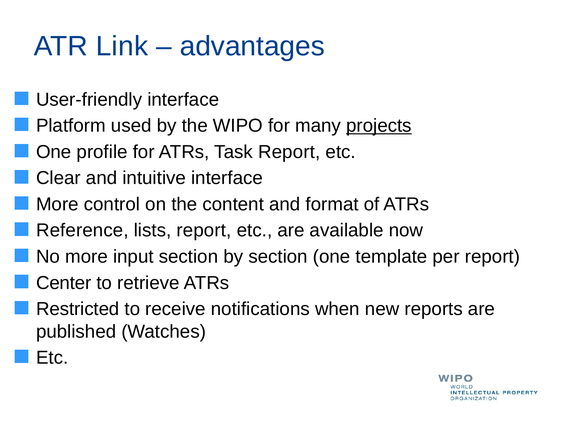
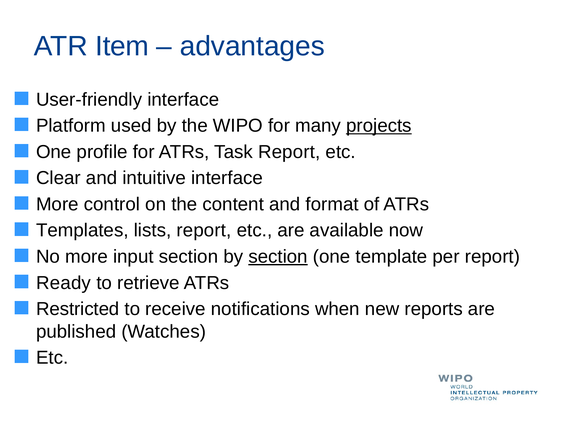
Link: Link -> Item
Reference: Reference -> Templates
section at (278, 257) underline: none -> present
Center: Center -> Ready
